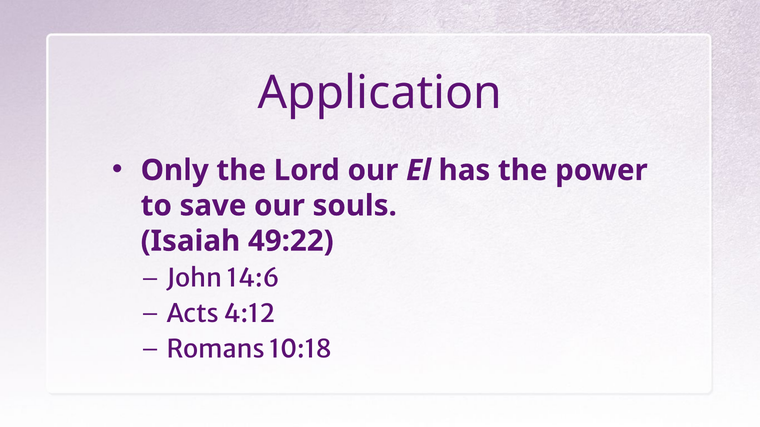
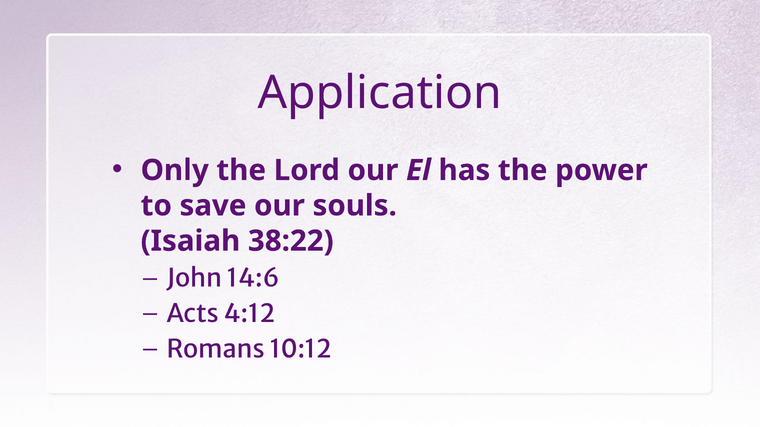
49:22: 49:22 -> 38:22
10:18: 10:18 -> 10:12
